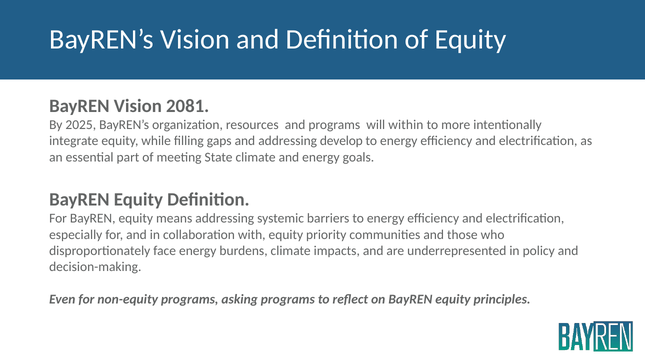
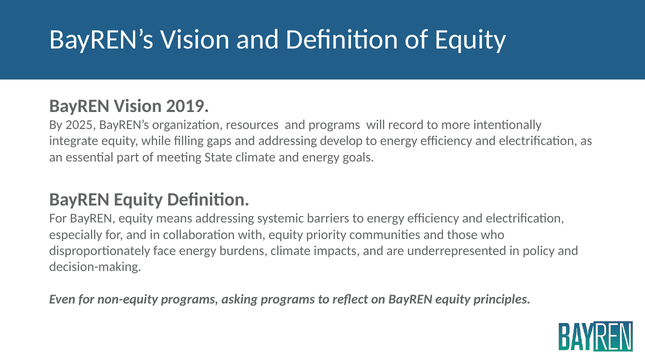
2081: 2081 -> 2019
within: within -> record
